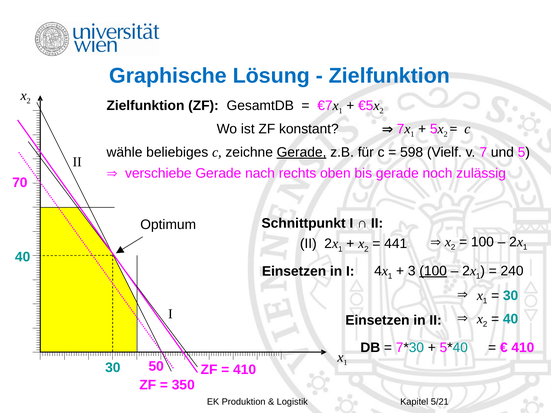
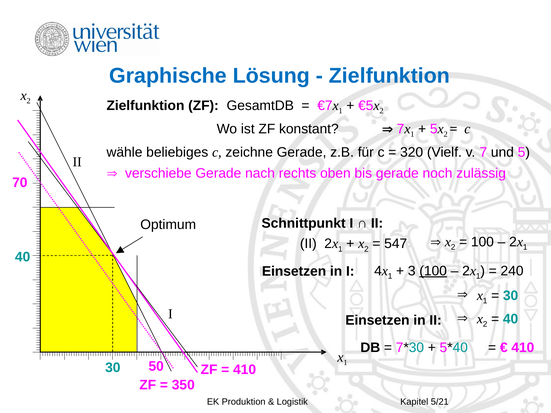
Gerade at (302, 152) underline: present -> none
598: 598 -> 320
441: 441 -> 547
